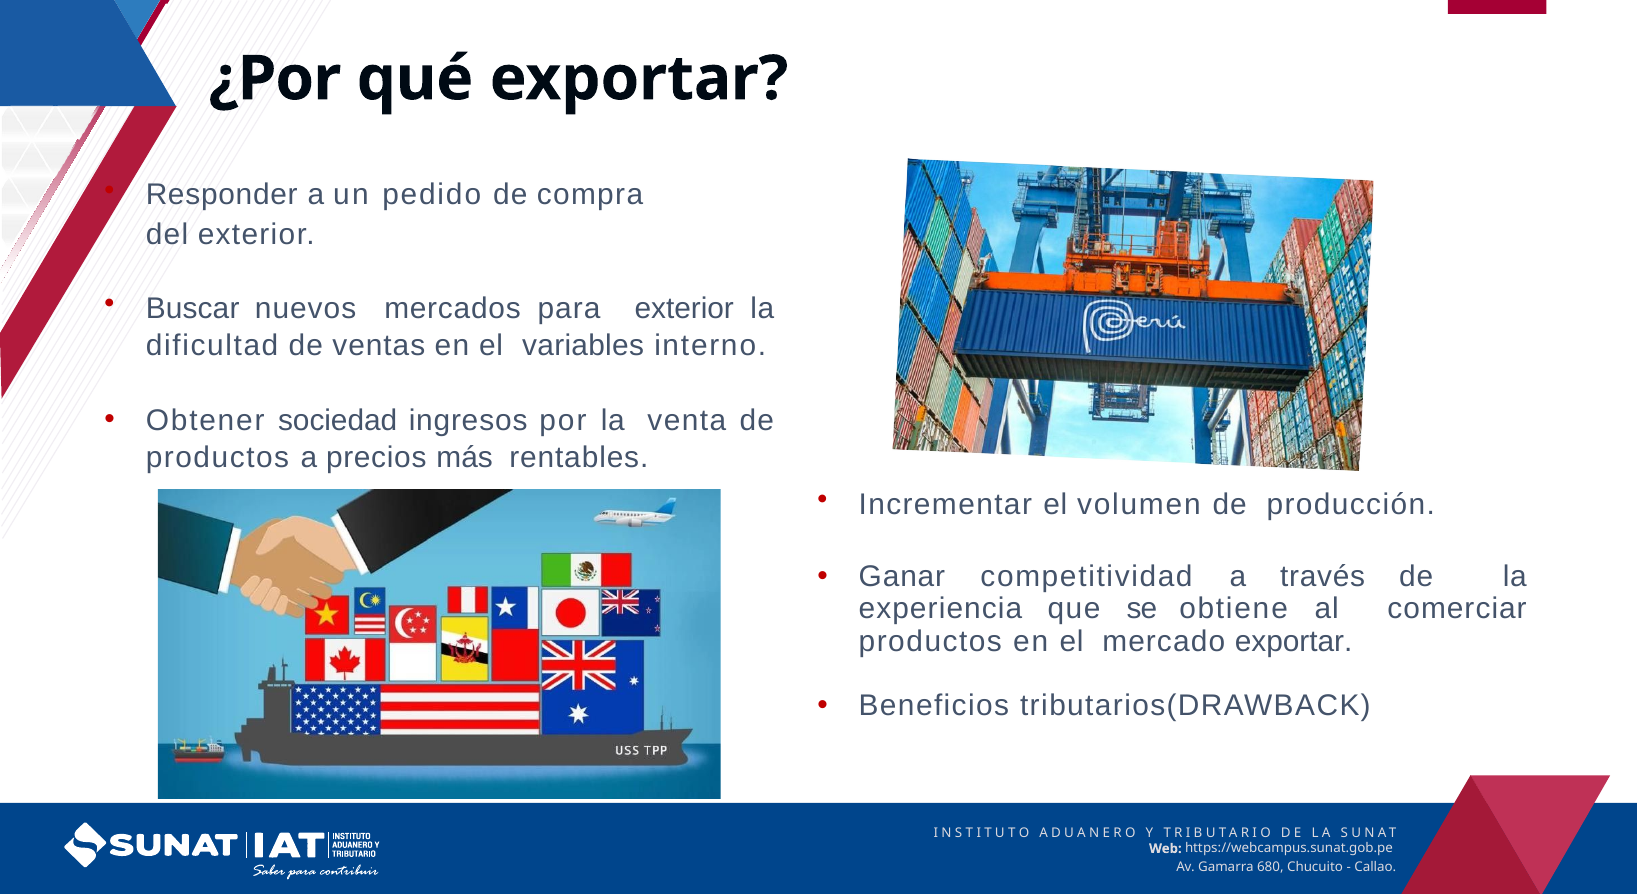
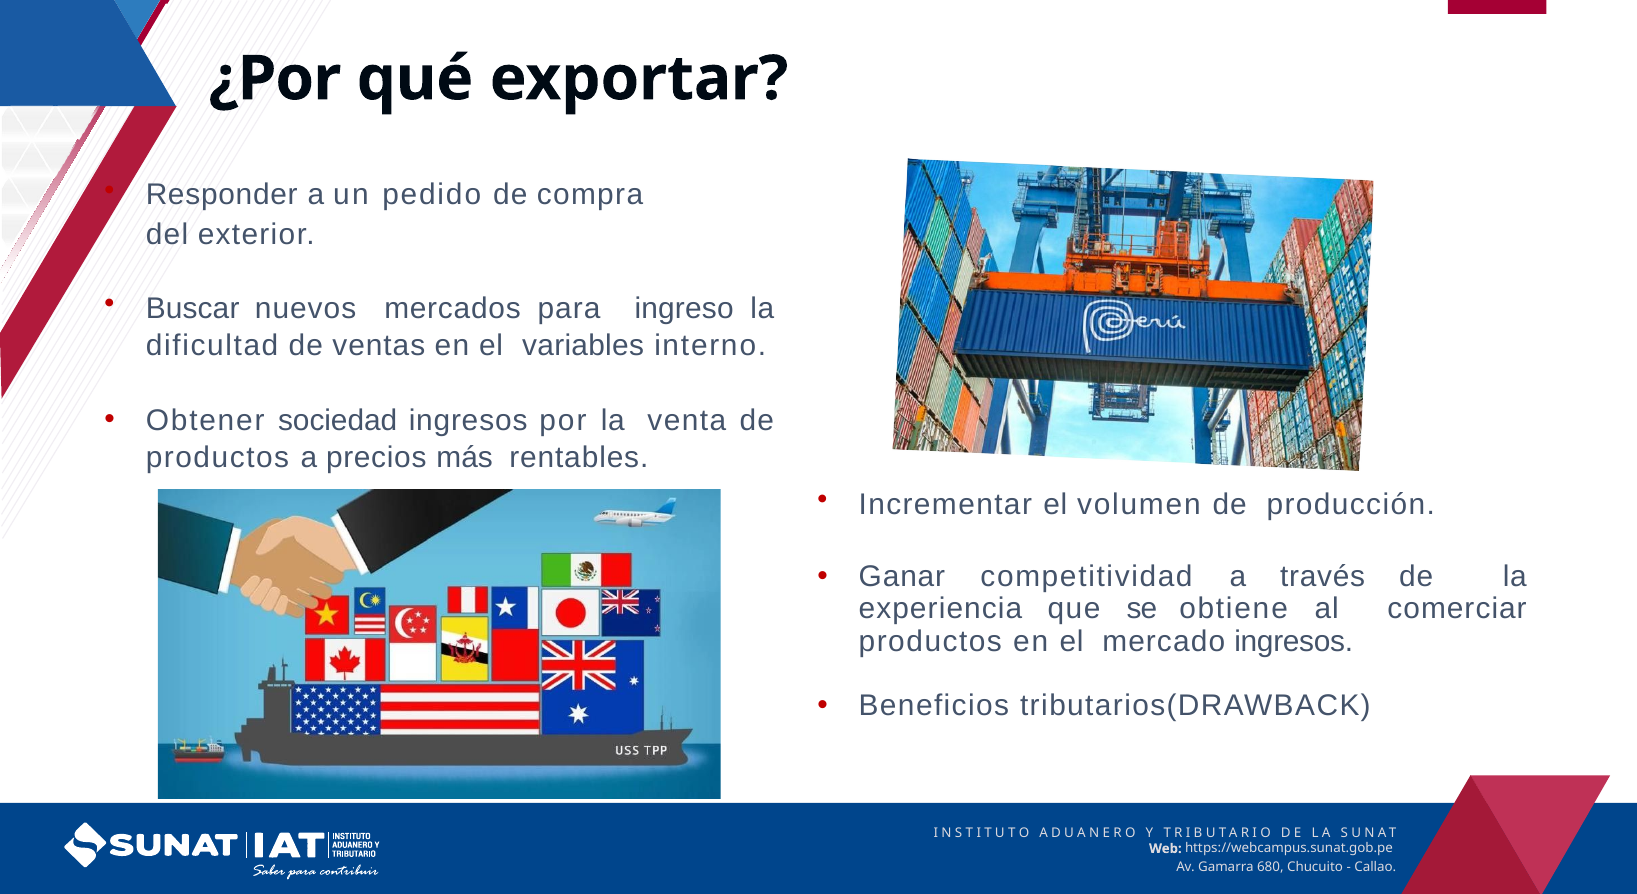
para exterior: exterior -> ingreso
mercado exportar: exportar -> ingresos
